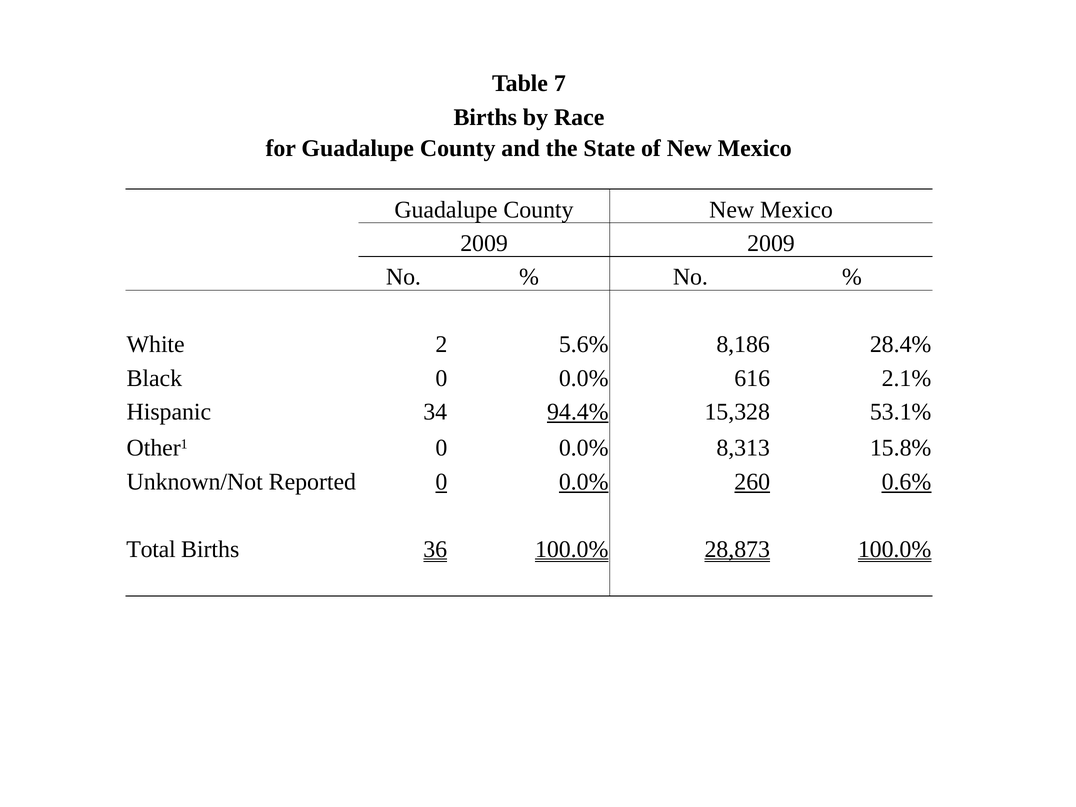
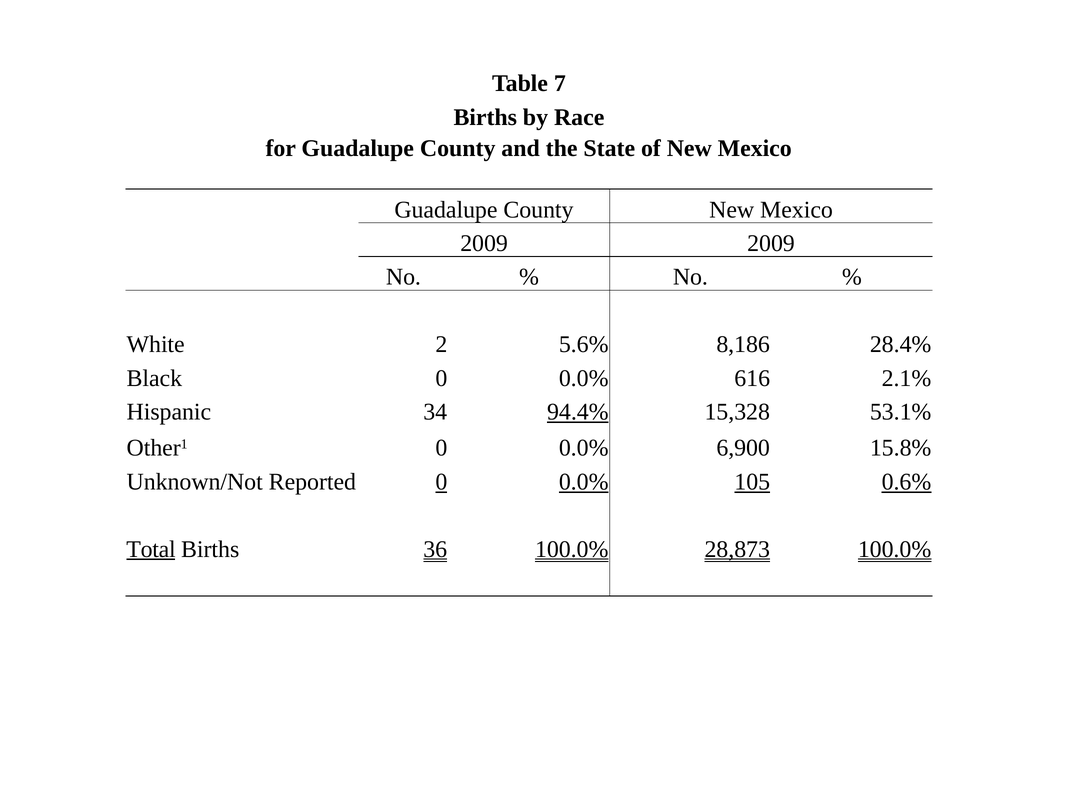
8,313: 8,313 -> 6,900
260: 260 -> 105
Total underline: none -> present
